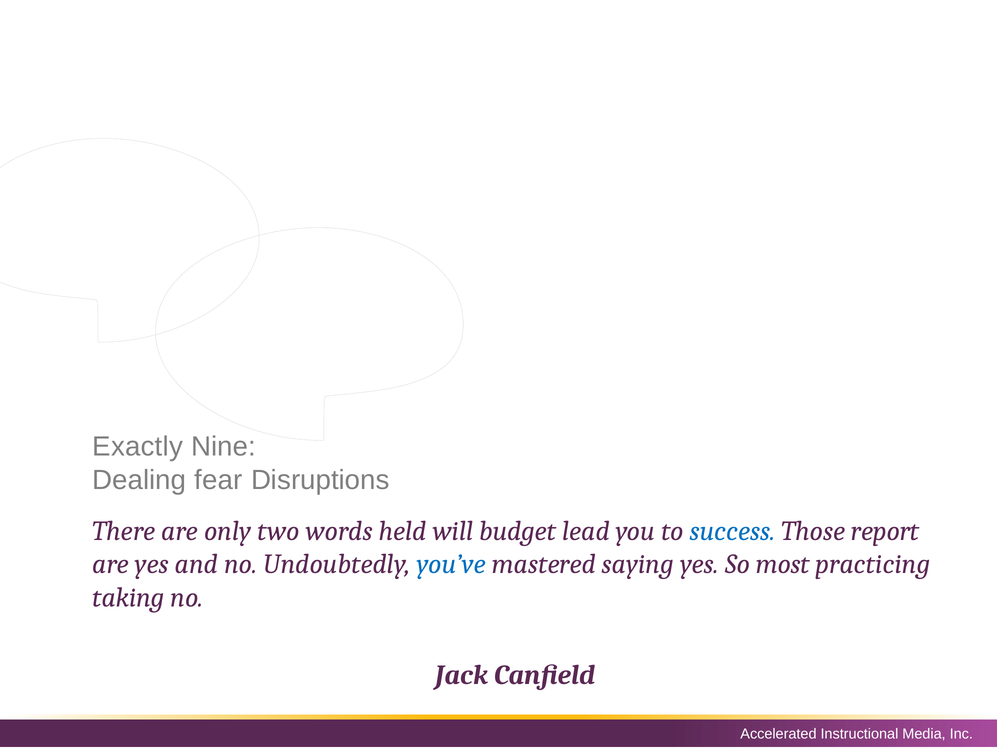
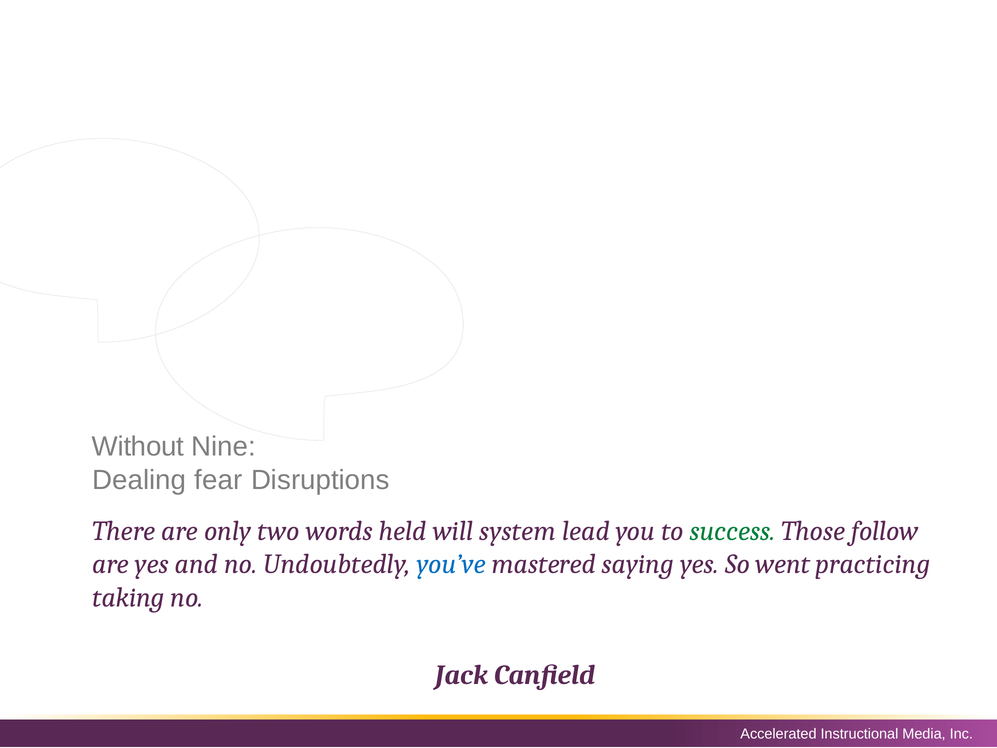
Exactly: Exactly -> Without
budget: budget -> system
success colour: blue -> green
report: report -> follow
most: most -> went
